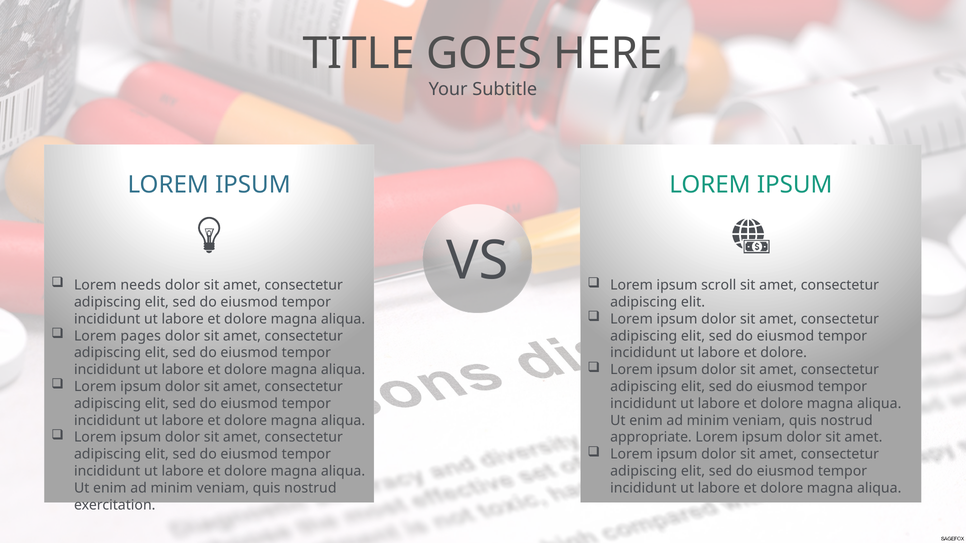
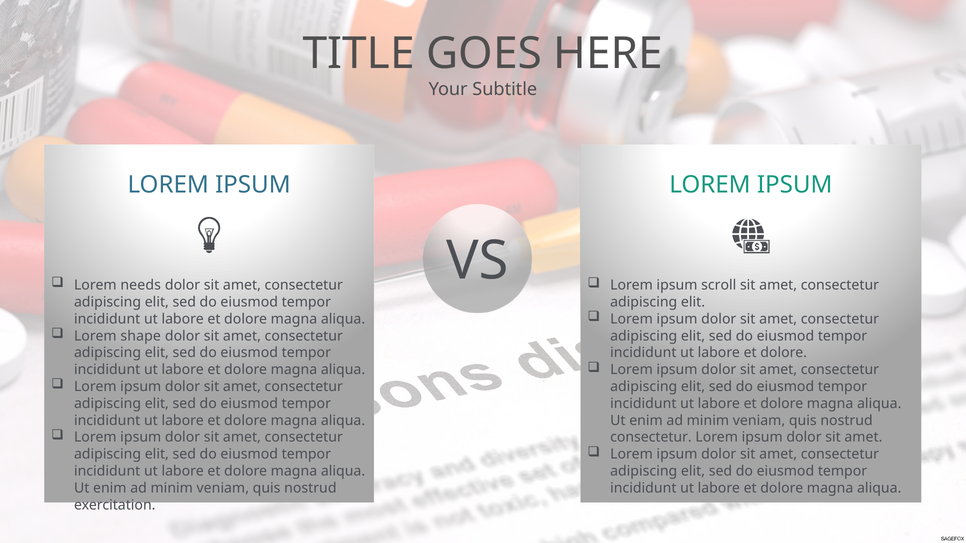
pages: pages -> shape
appropriate at (651, 438): appropriate -> consectetur
